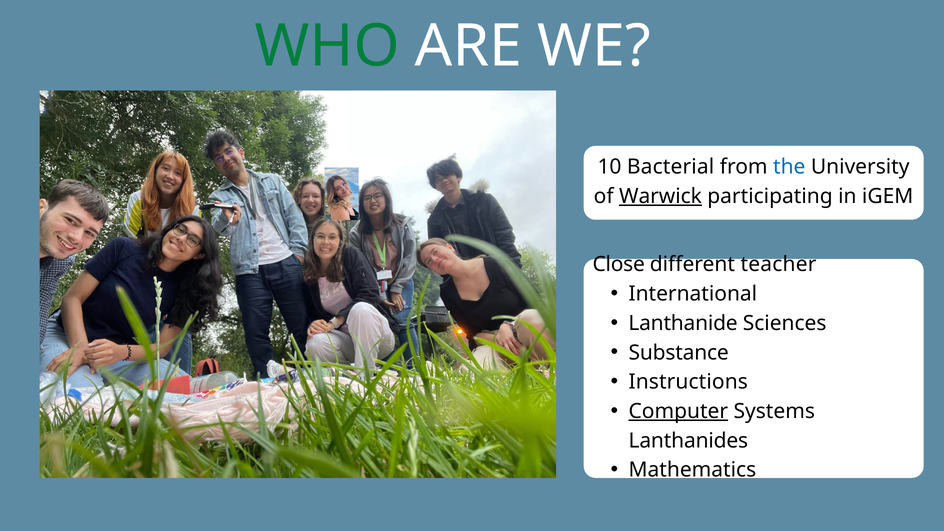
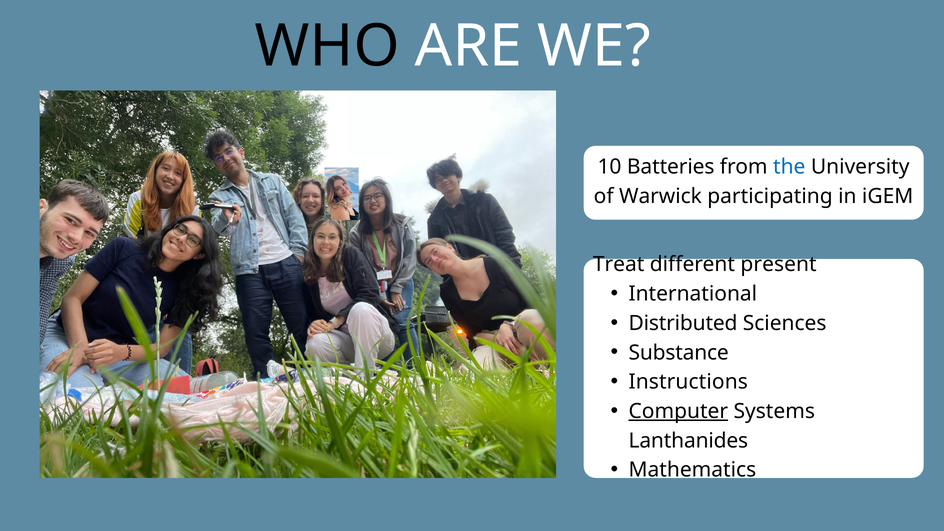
WHO colour: green -> black
Bacterial: Bacterial -> Batteries
Warwick underline: present -> none
Close: Close -> Treat
teacher: teacher -> present
Lanthanide: Lanthanide -> Distributed
